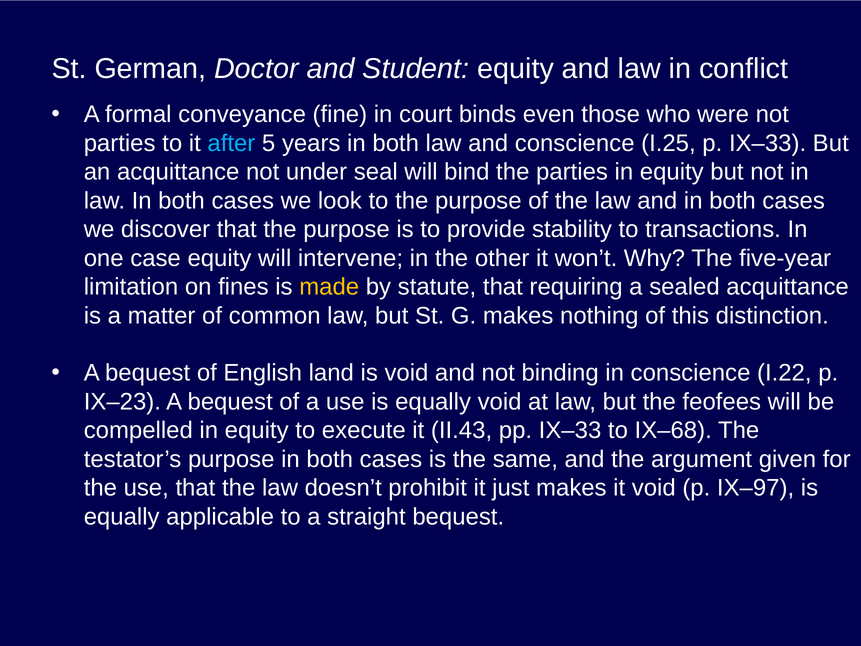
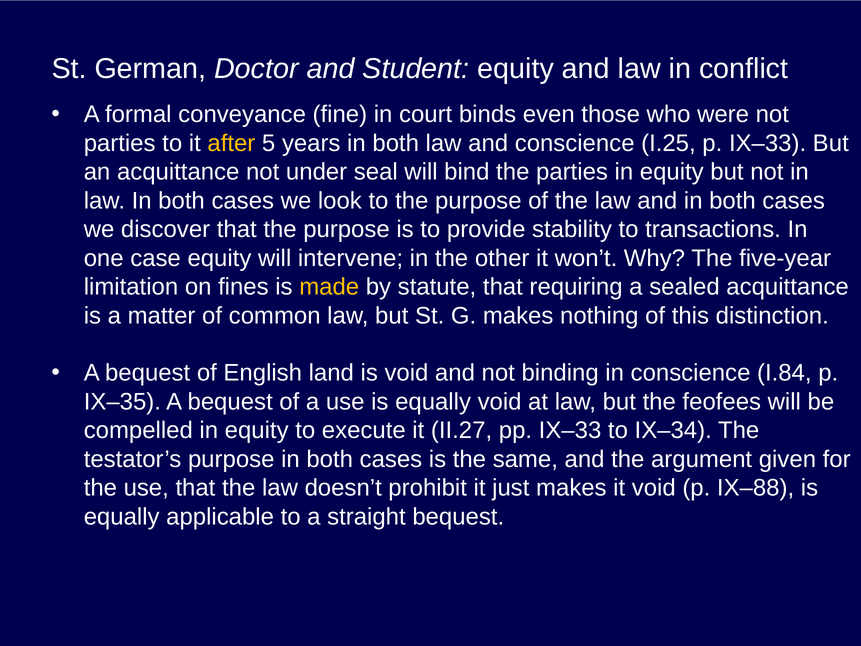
after colour: light blue -> yellow
I.22: I.22 -> I.84
IX–23: IX–23 -> IX–35
II.43: II.43 -> II.27
IX–68: IX–68 -> IX–34
IX–97: IX–97 -> IX–88
